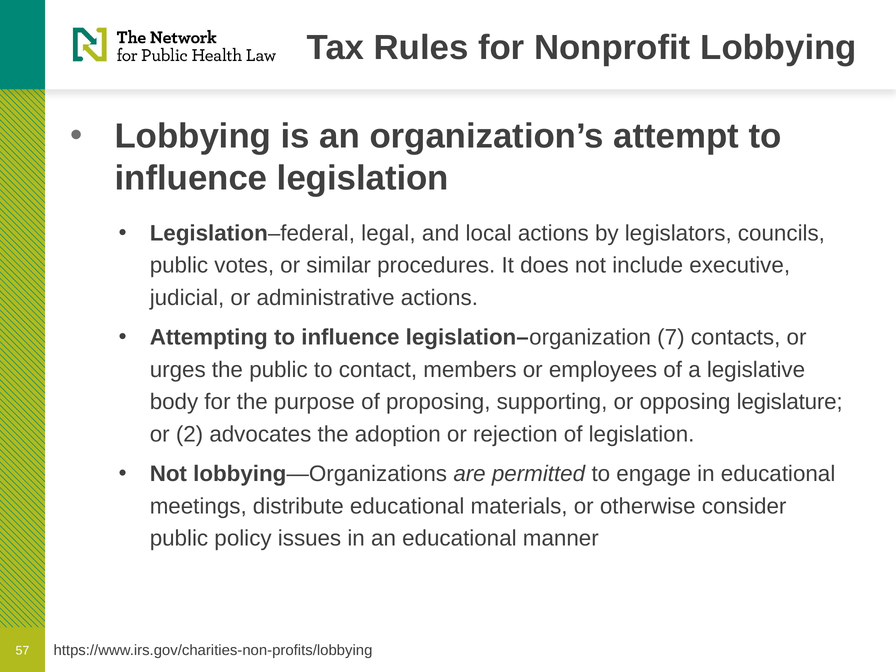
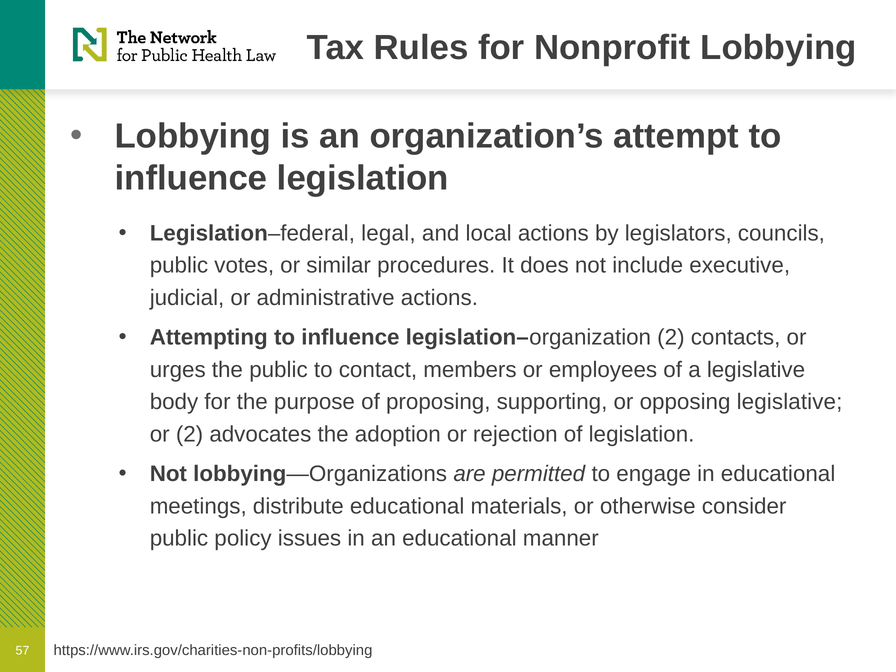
legislation–organization 7: 7 -> 2
opposing legislature: legislature -> legislative
